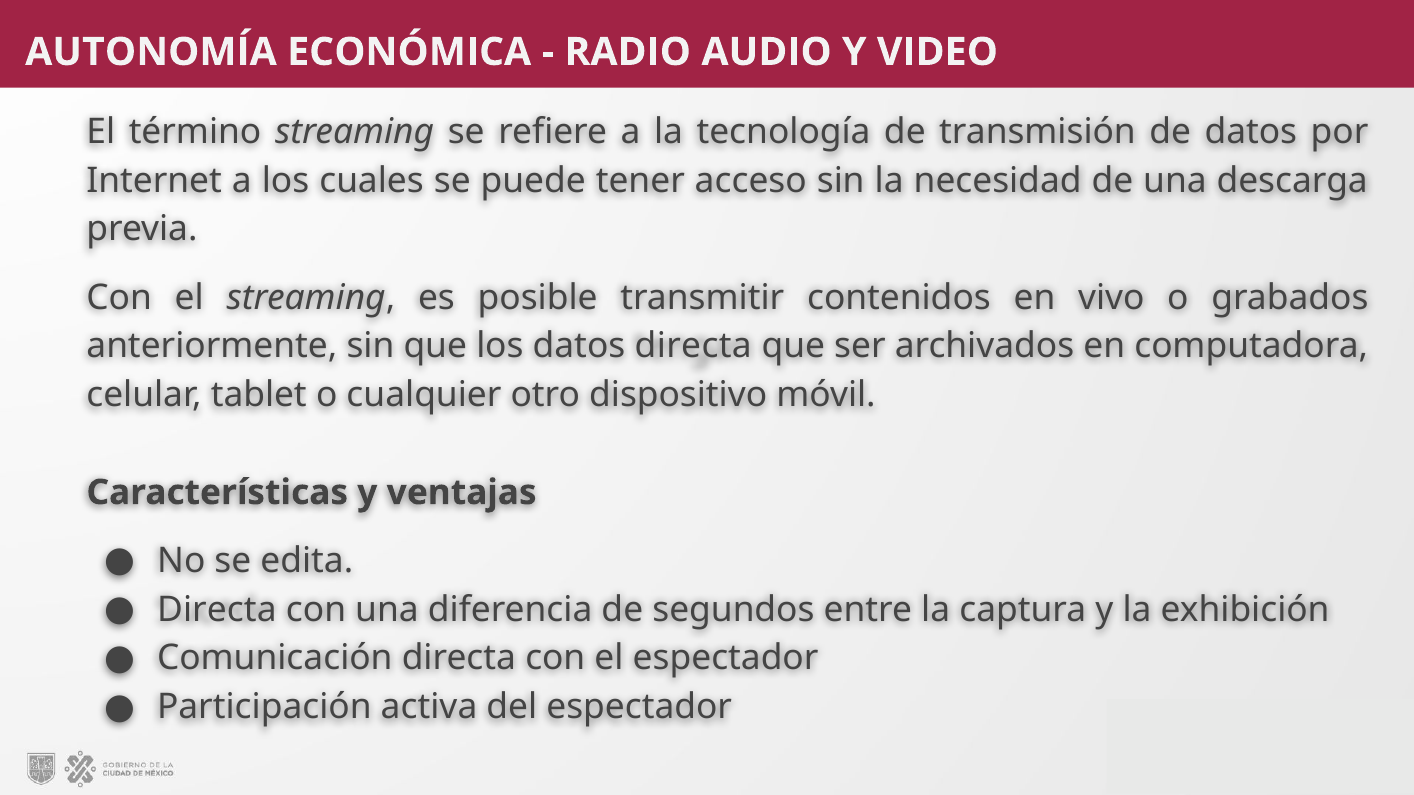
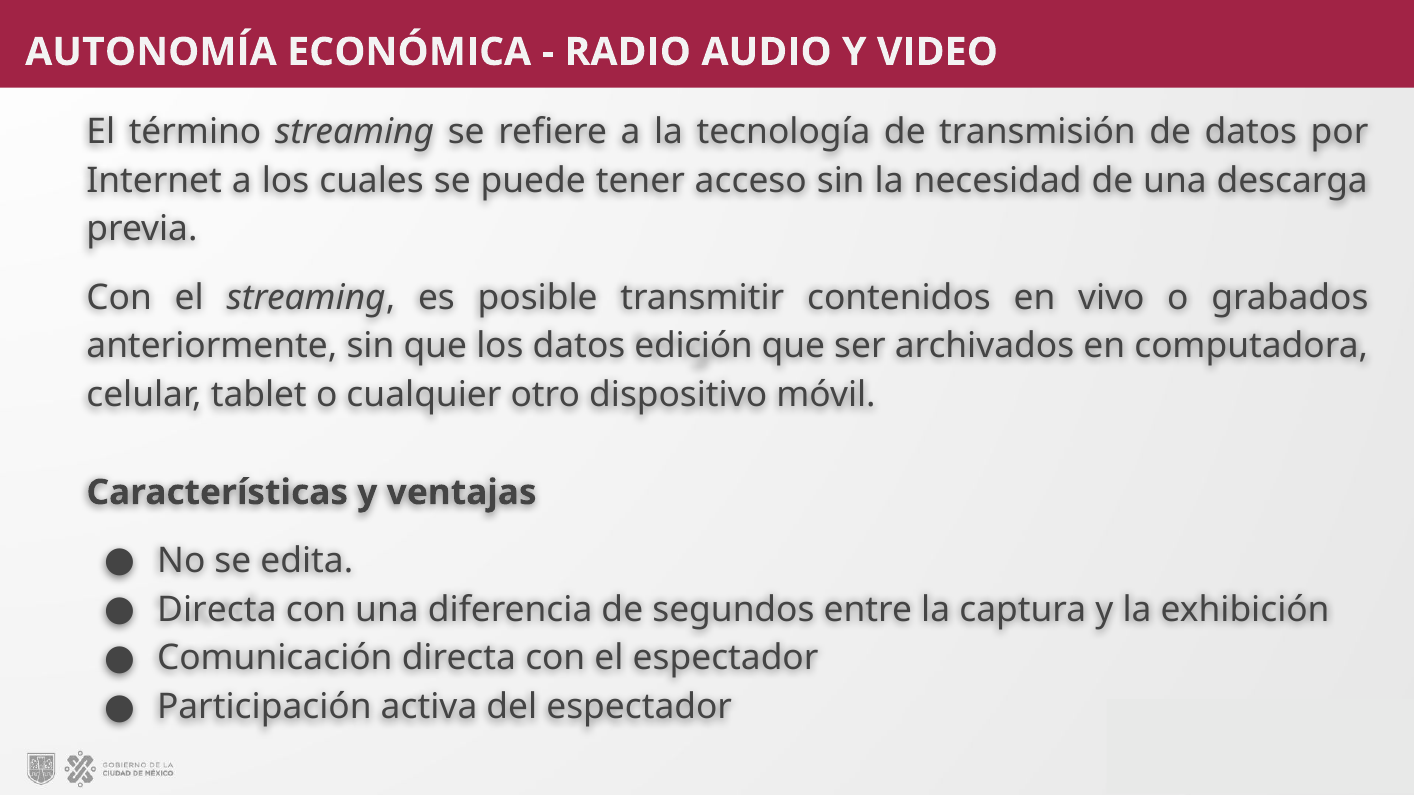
datos directa: directa -> edición
